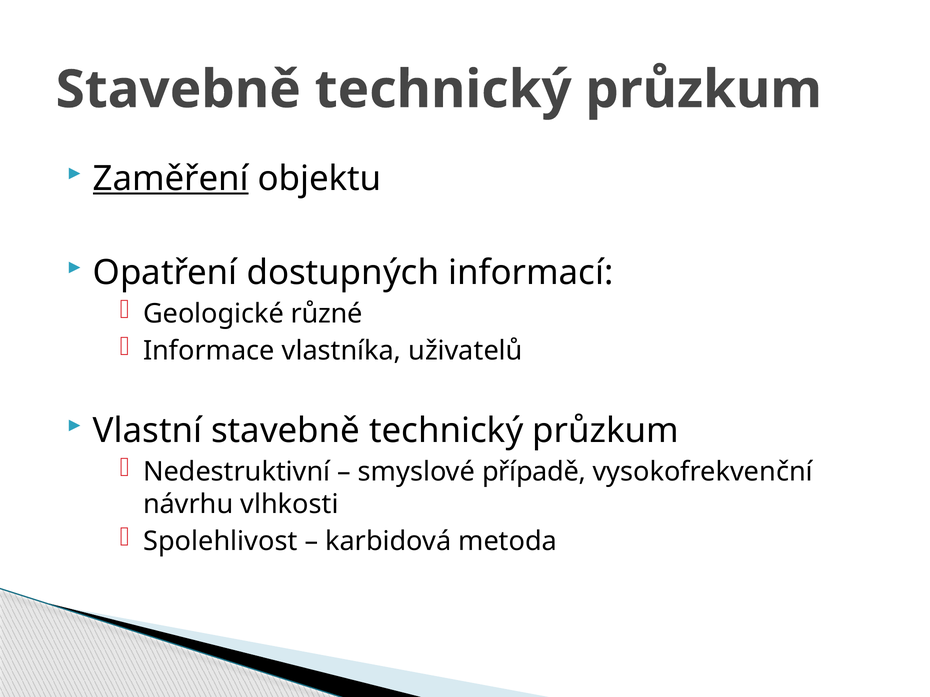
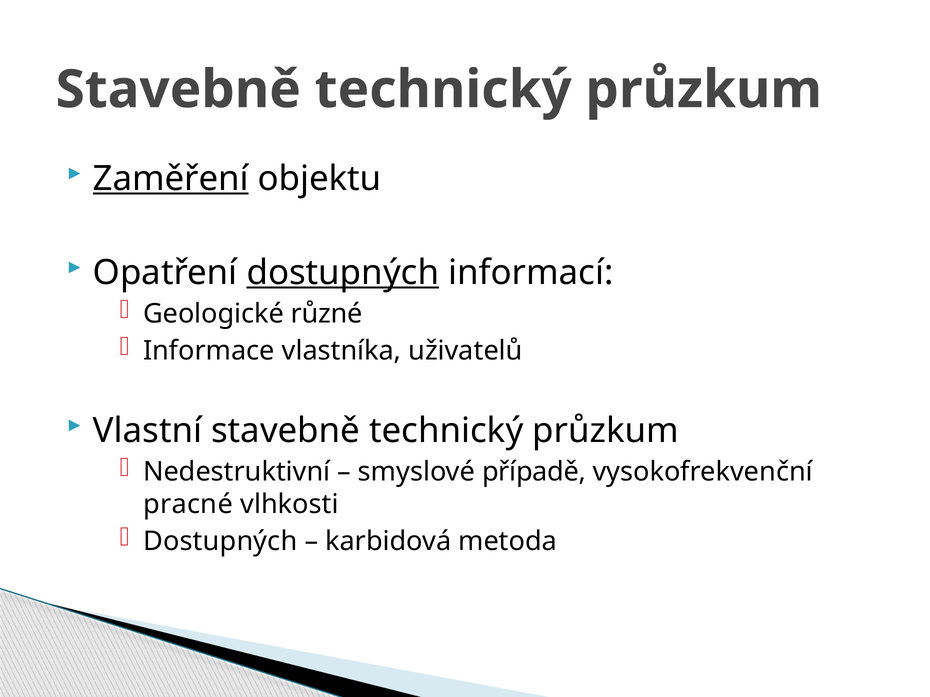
dostupných at (343, 273) underline: none -> present
návrhu: návrhu -> pracné
Spolehlivost at (220, 542): Spolehlivost -> Dostupných
